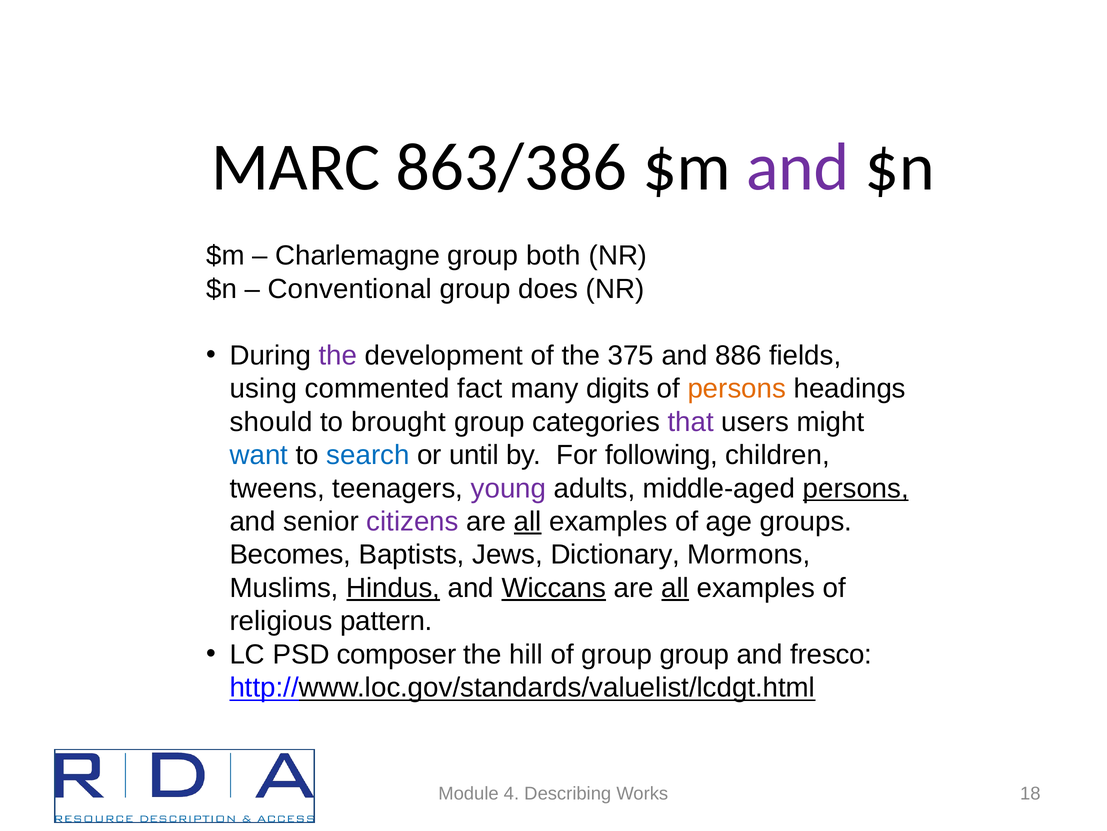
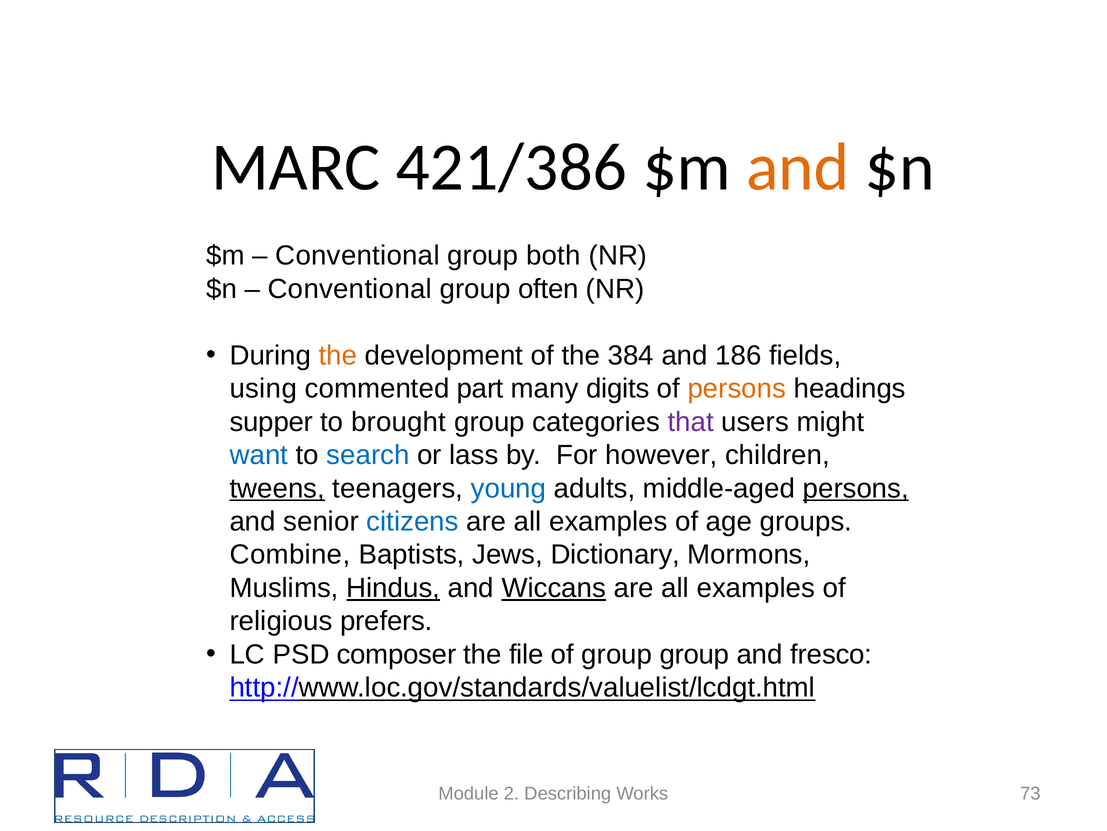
863/386: 863/386 -> 421/386
and at (798, 167) colour: purple -> orange
Charlemagne at (358, 255): Charlemagne -> Conventional
does: does -> often
the at (338, 355) colour: purple -> orange
375: 375 -> 384
886: 886 -> 186
fact: fact -> part
should: should -> supper
until: until -> lass
following: following -> however
tweens underline: none -> present
young colour: purple -> blue
citizens colour: purple -> blue
all at (528, 521) underline: present -> none
Becomes: Becomes -> Combine
all at (675, 588) underline: present -> none
pattern: pattern -> prefers
hill: hill -> file
4: 4 -> 2
18: 18 -> 73
